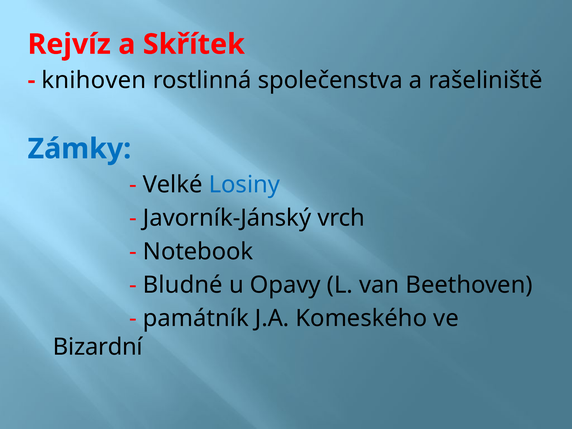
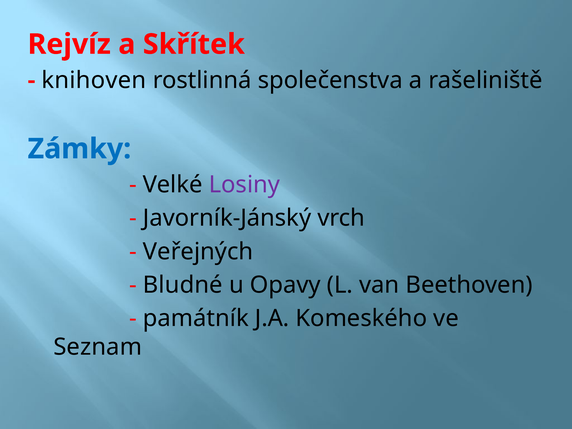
Losiny colour: blue -> purple
Notebook: Notebook -> Veřejných
Bizardní: Bizardní -> Seznam
